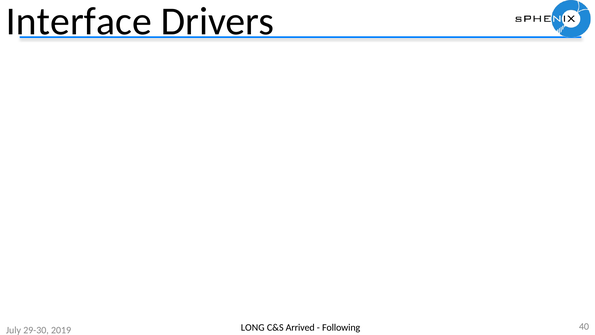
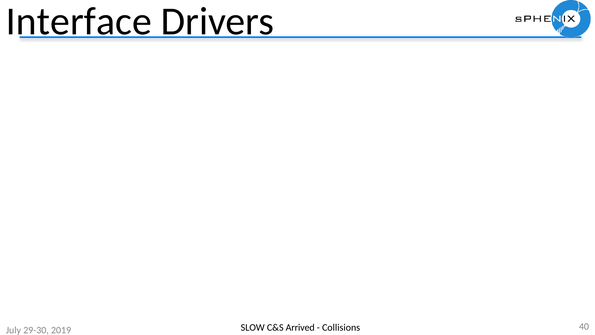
LONG: LONG -> SLOW
Following: Following -> Collisions
